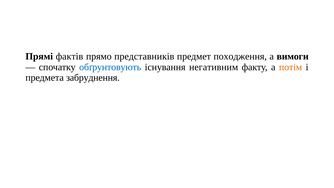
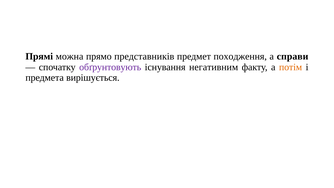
фактів: фактів -> можна
вимоги: вимоги -> справи
обґрунтовують colour: blue -> purple
забруднення: забруднення -> вирішується
